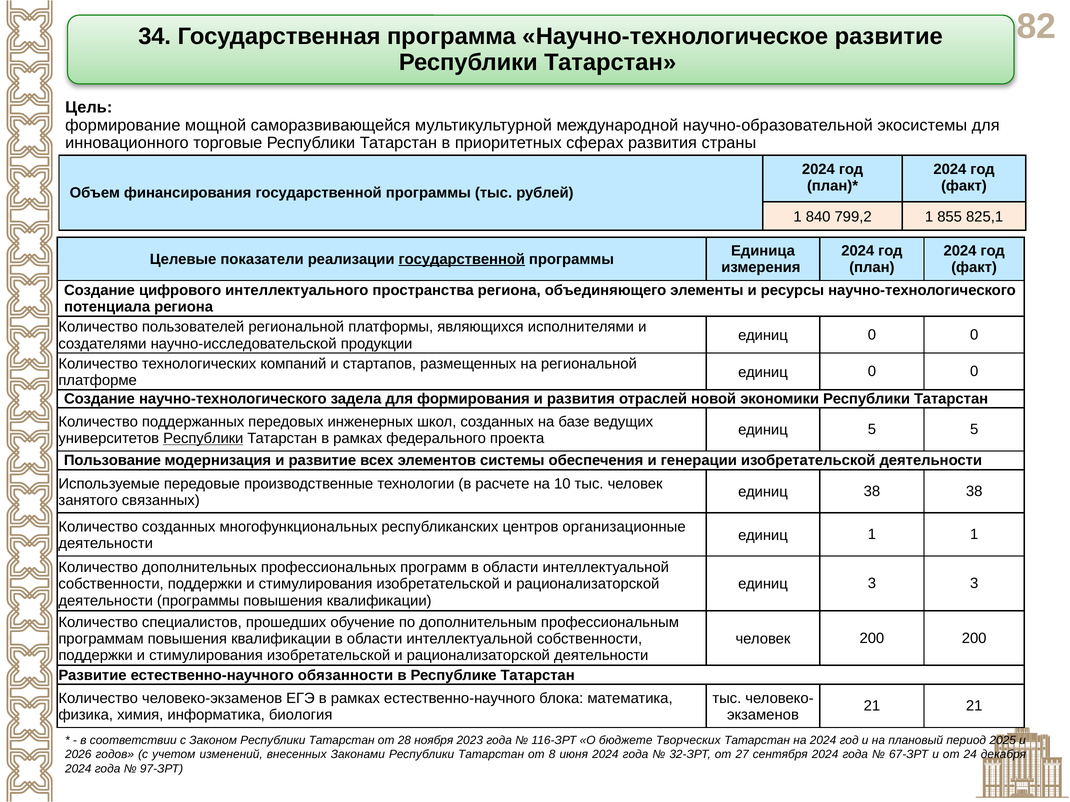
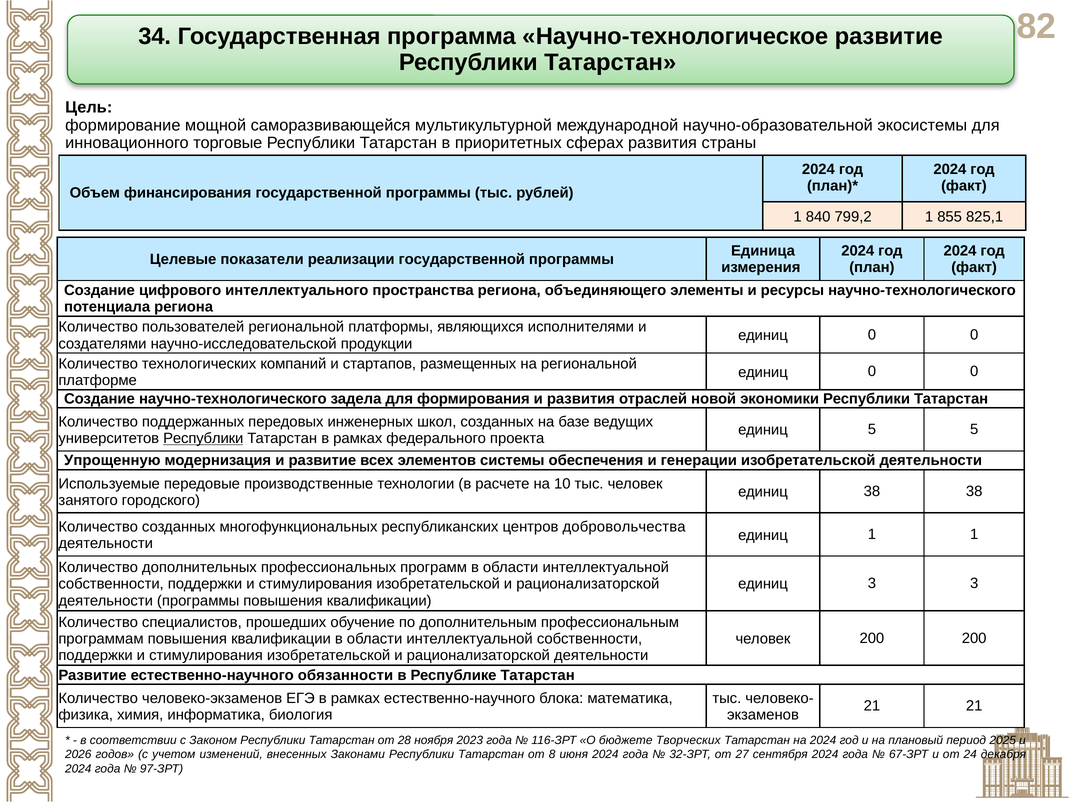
государственной at (462, 259) underline: present -> none
Пользование: Пользование -> Упрощенную
связанных: связанных -> городского
организационные: организационные -> добровольчества
